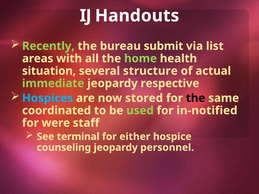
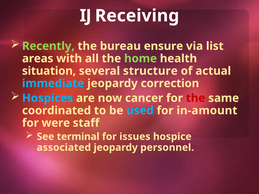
Handouts: Handouts -> Receiving
submit: submit -> ensure
immediate colour: light green -> light blue
respective: respective -> correction
stored: stored -> cancer
the at (196, 98) colour: black -> red
used colour: light green -> light blue
in-notified: in-notified -> in-amount
either: either -> issues
counseling: counseling -> associated
